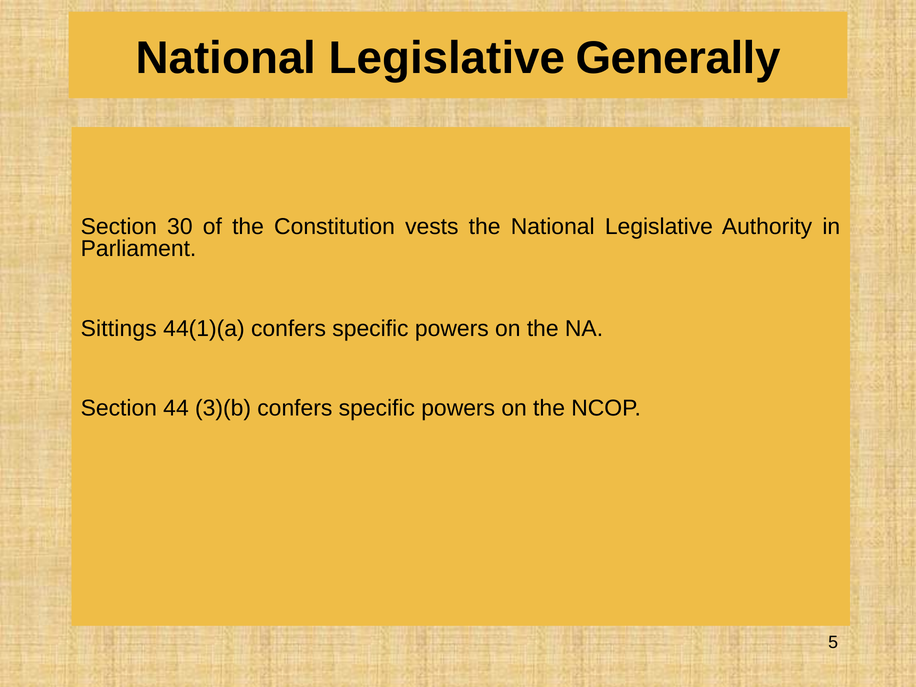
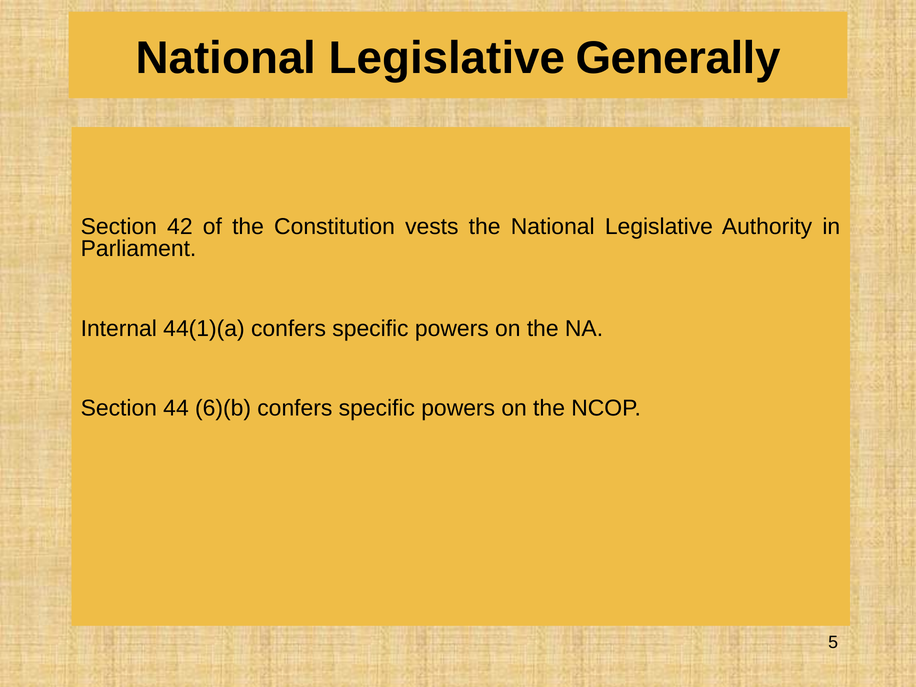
30: 30 -> 42
Sittings: Sittings -> Internal
3)(b: 3)(b -> 6)(b
